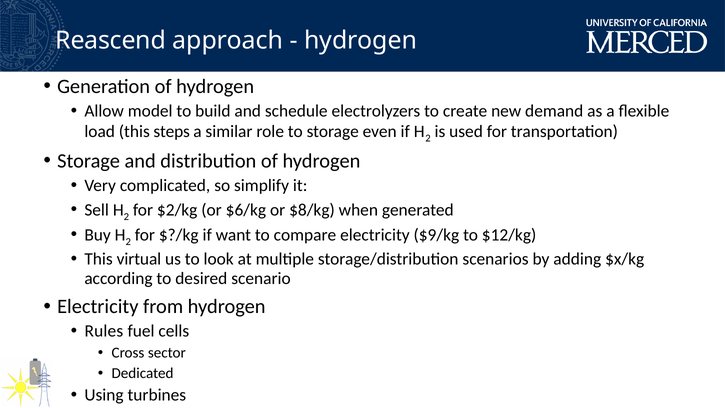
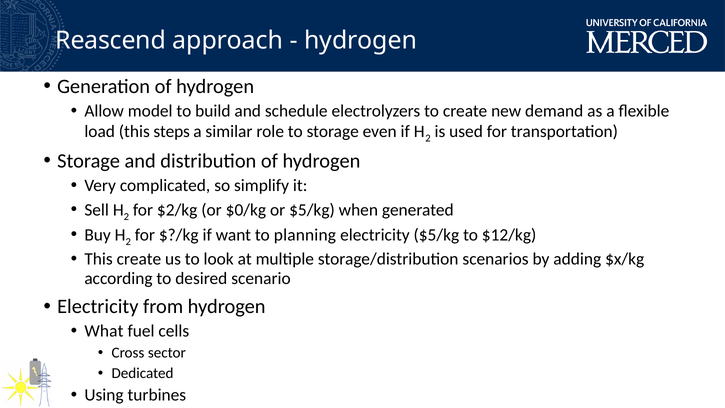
$6/kg: $6/kg -> $0/kg
or $8/kg: $8/kg -> $5/kg
compare: compare -> planning
electricity $9/kg: $9/kg -> $5/kg
This virtual: virtual -> create
Rules: Rules -> What
